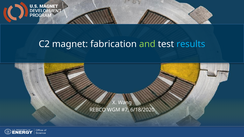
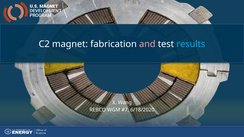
and colour: light green -> pink
